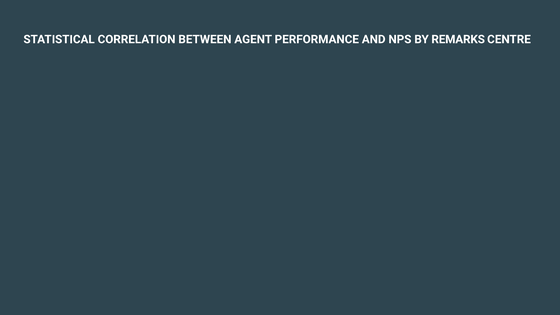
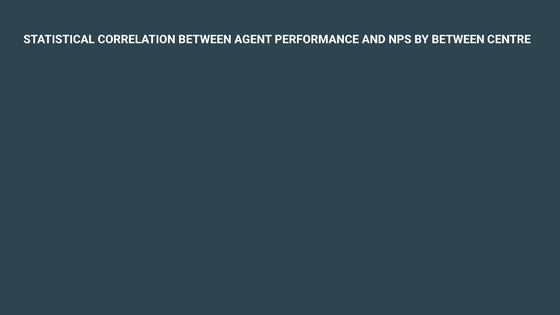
BY REMARKS: REMARKS -> BETWEEN
